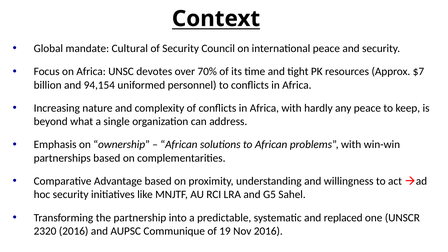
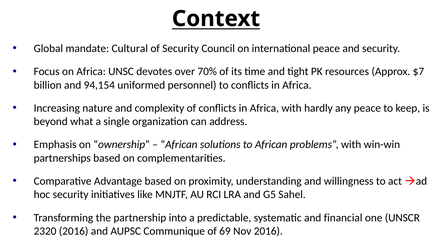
replaced: replaced -> financial
19: 19 -> 69
